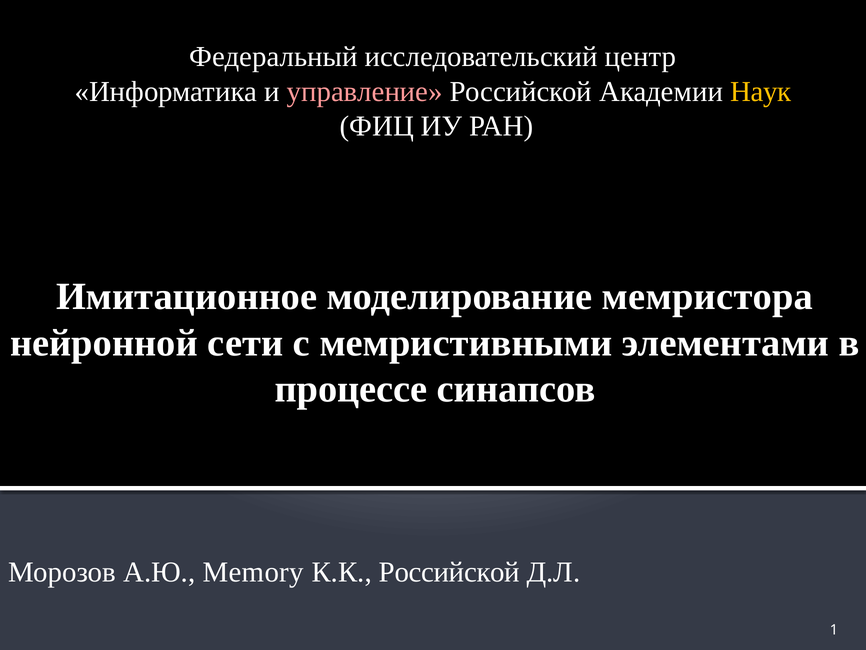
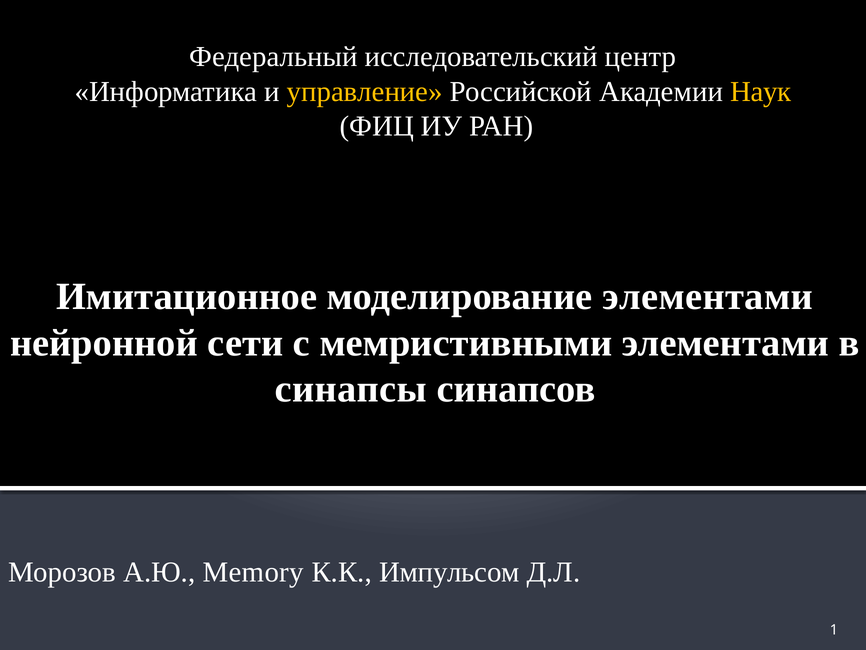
управление colour: pink -> yellow
моделирование мемристора: мемристора -> элементами
процессе: процессе -> синапсы
К.К Российской: Российской -> Импульсом
